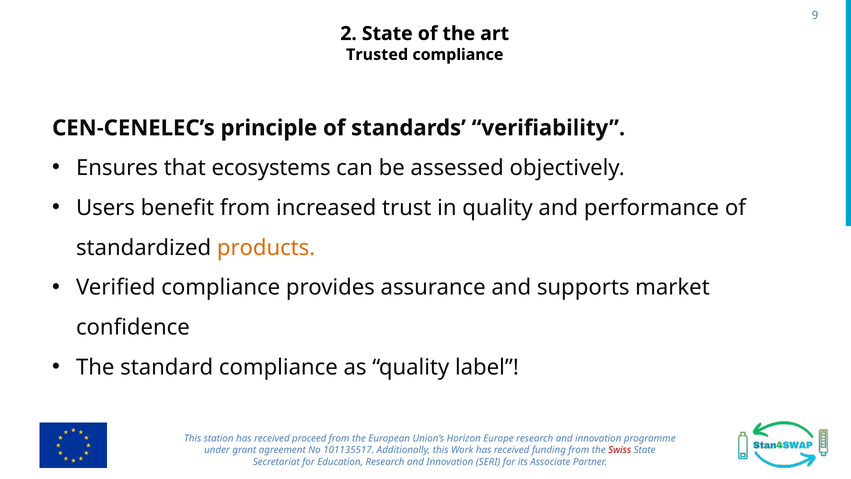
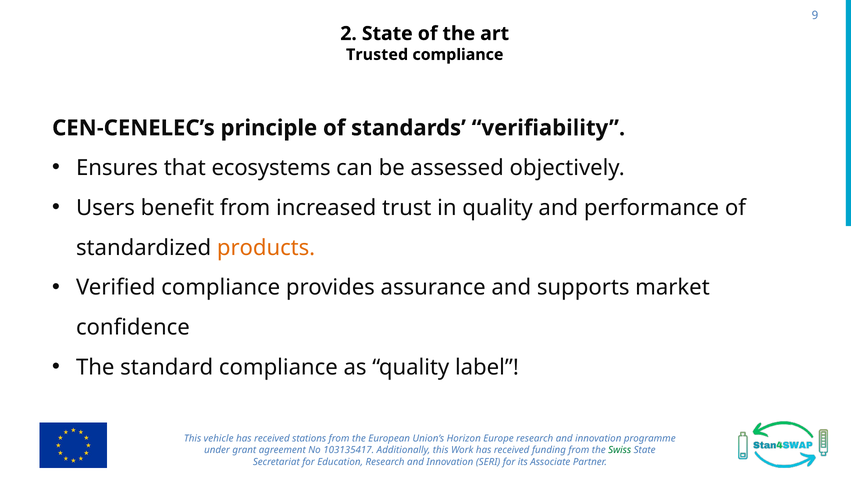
station: station -> vehicle
proceed: proceed -> stations
101135517: 101135517 -> 103135417
Swiss colour: red -> green
